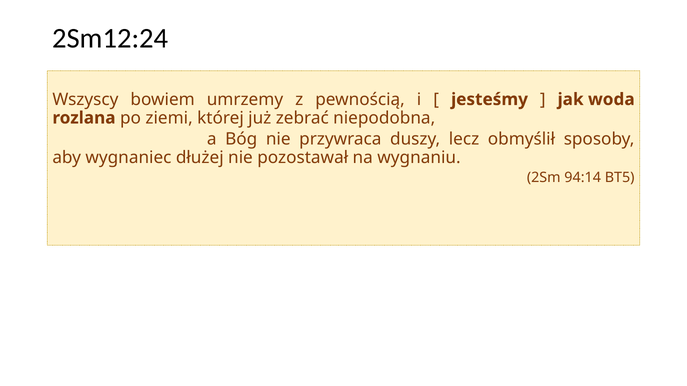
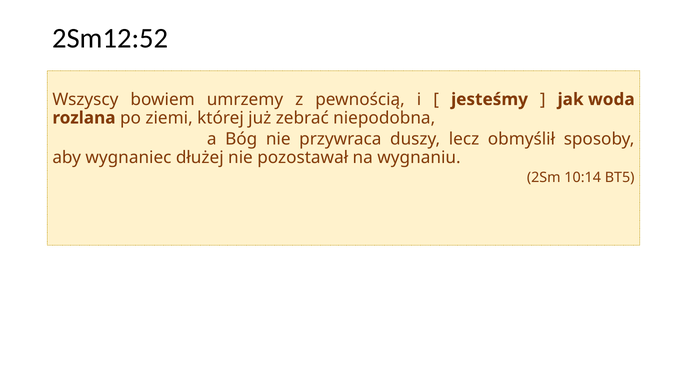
2Sm12:24: 2Sm12:24 -> 2Sm12:52
94:14: 94:14 -> 10:14
